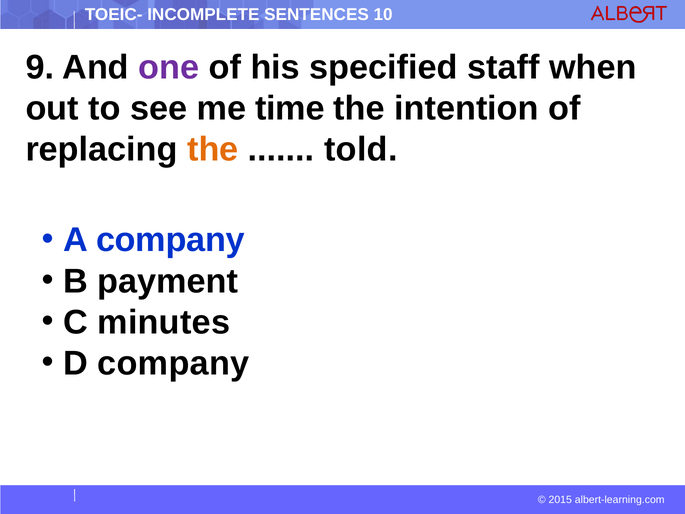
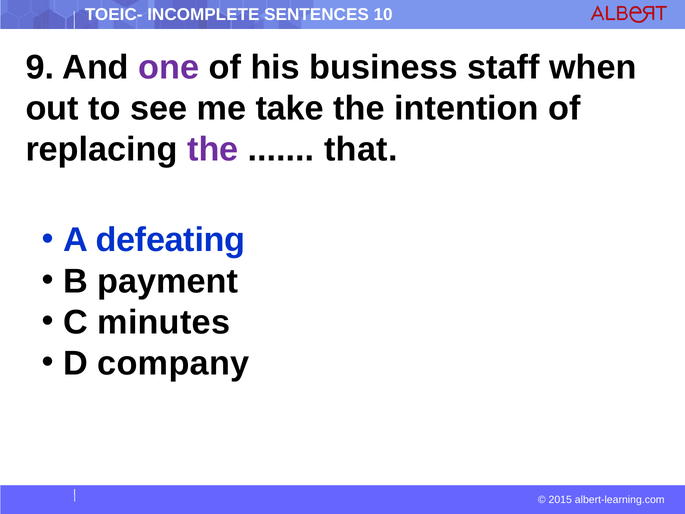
specified: specified -> business
time: time -> take
the at (213, 150) colour: orange -> purple
told: told -> that
A company: company -> defeating
